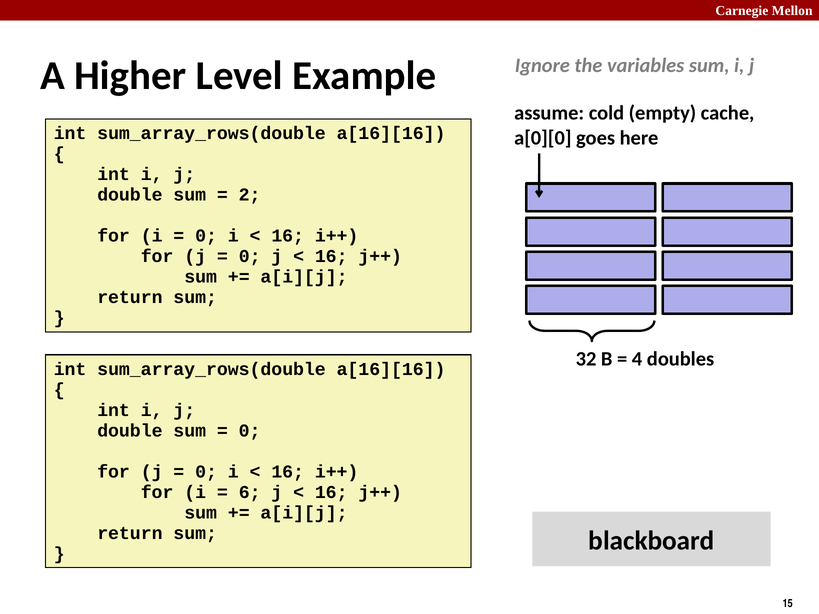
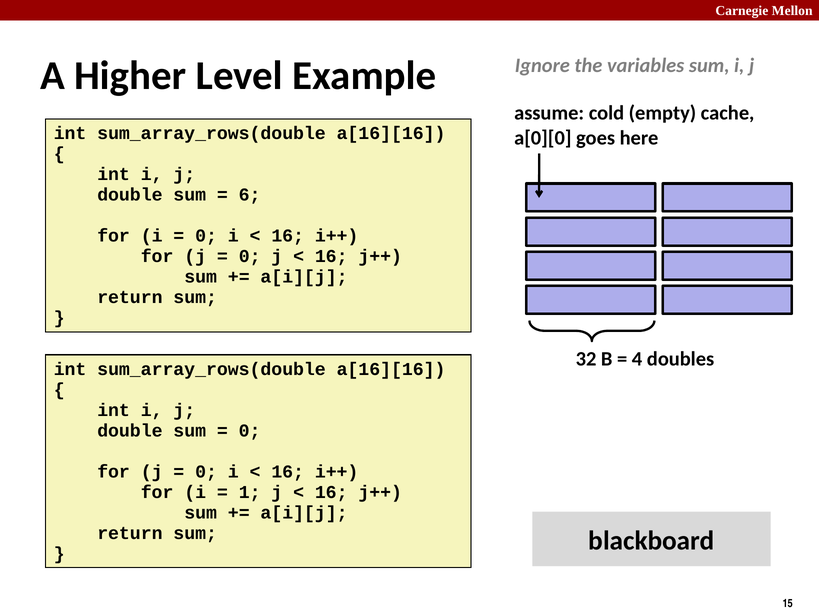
2: 2 -> 6
6: 6 -> 1
